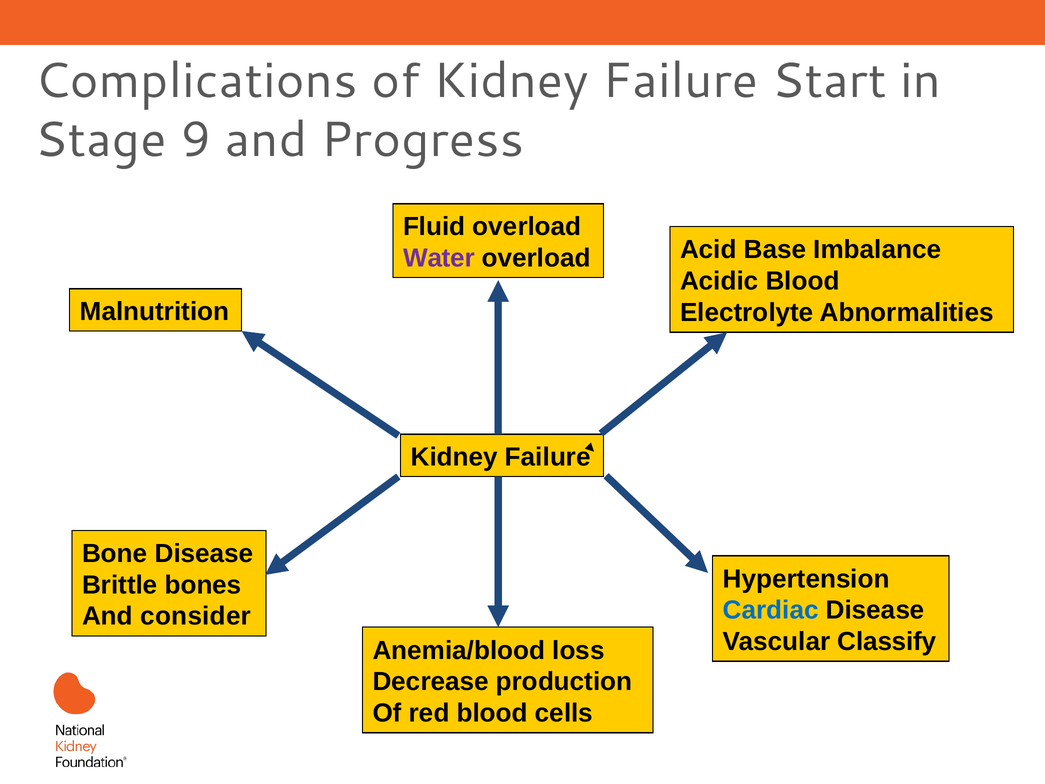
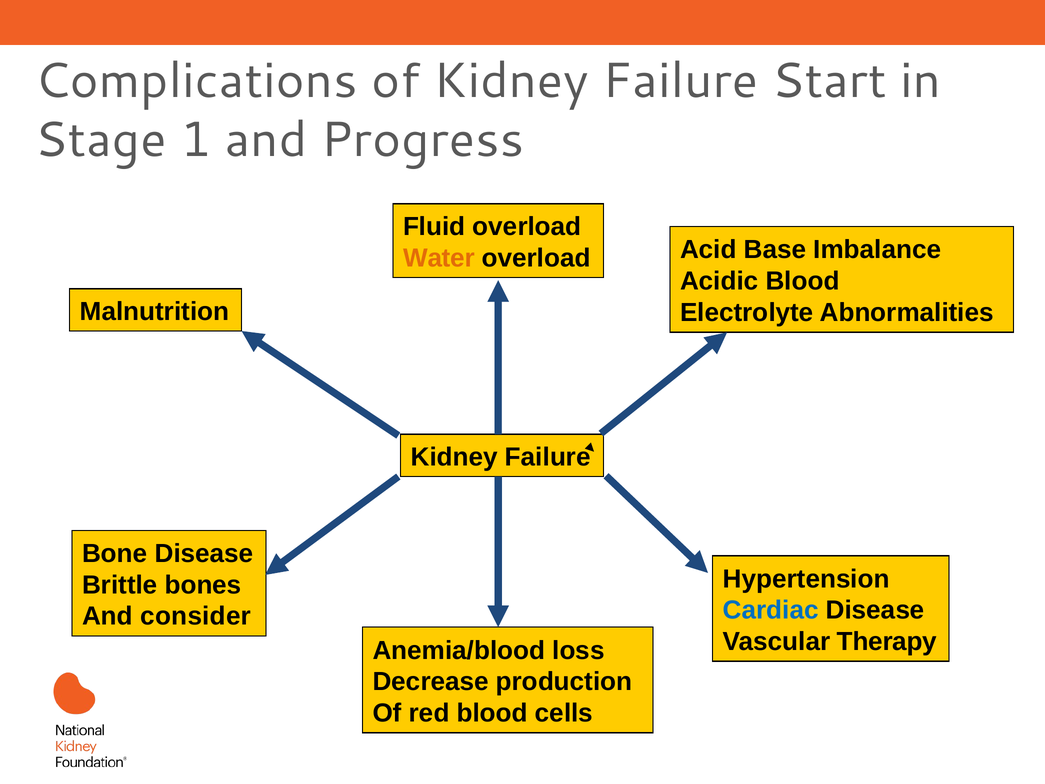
9: 9 -> 1
Water colour: purple -> orange
Classify: Classify -> Therapy
